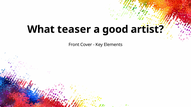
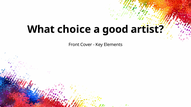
teaser: teaser -> choice
